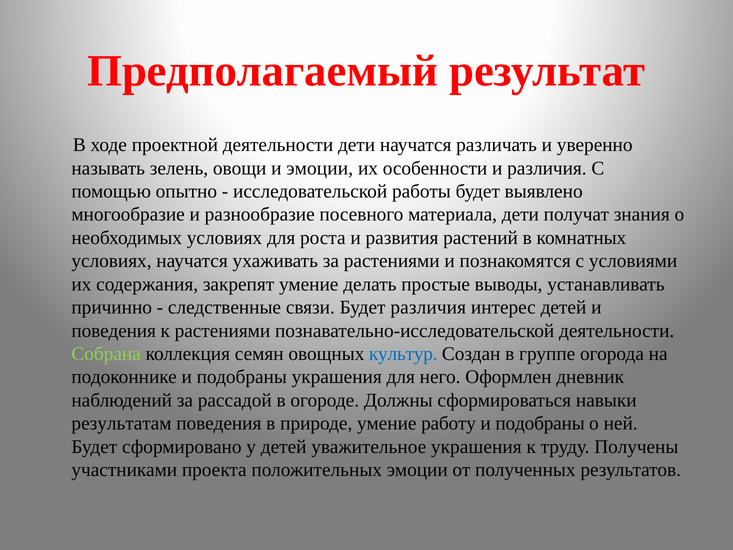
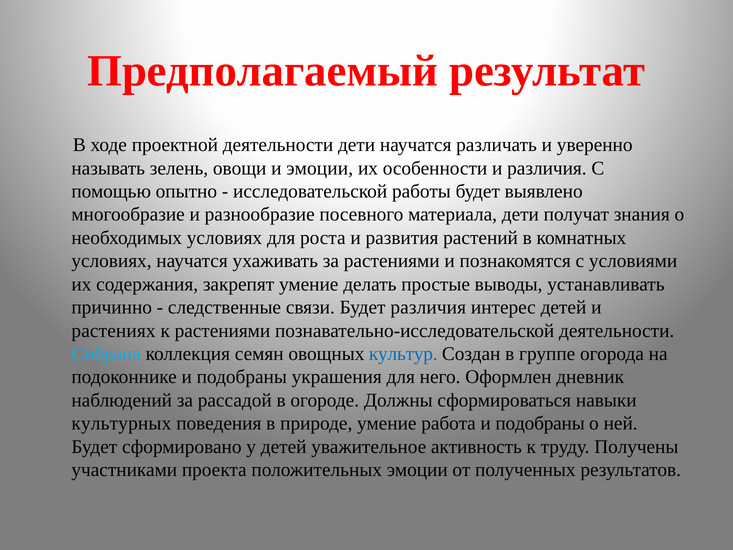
поведения at (114, 331): поведения -> растениях
Собрана colour: light green -> light blue
результатам: результатам -> культурных
работу: работу -> работа
уважительное украшения: украшения -> активность
